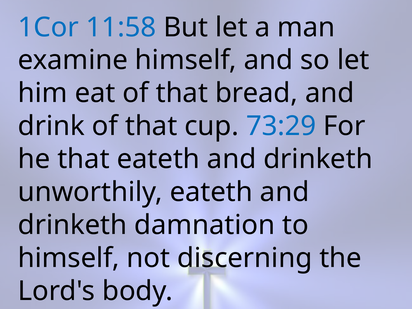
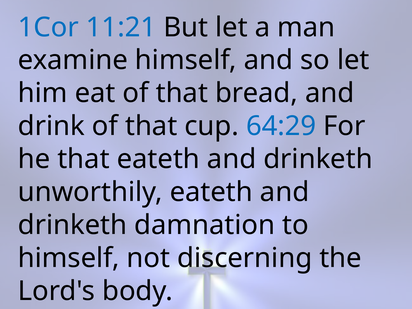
11:58: 11:58 -> 11:21
73:29: 73:29 -> 64:29
